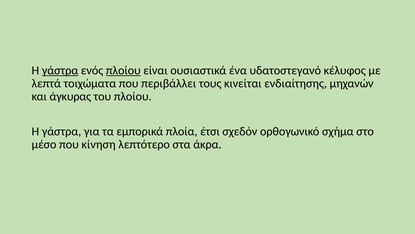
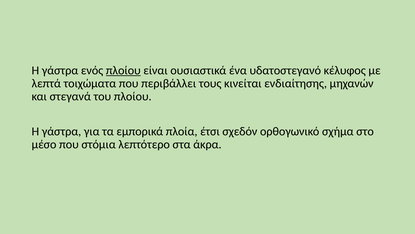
γάστρα at (60, 70) underline: present -> none
άγκυρας: άγκυρας -> στεγανά
κίνηση: κίνηση -> στόμια
